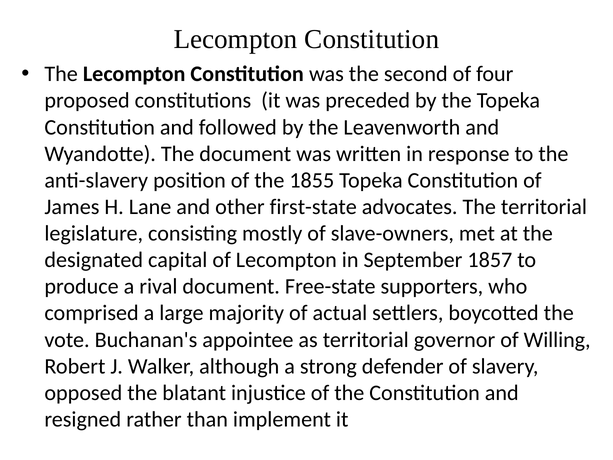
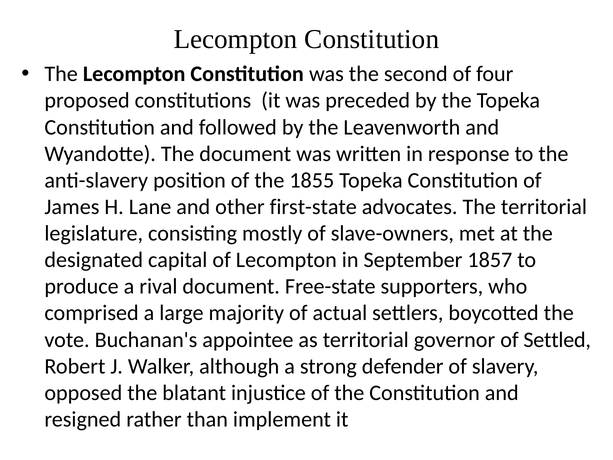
Willing: Willing -> Settled
